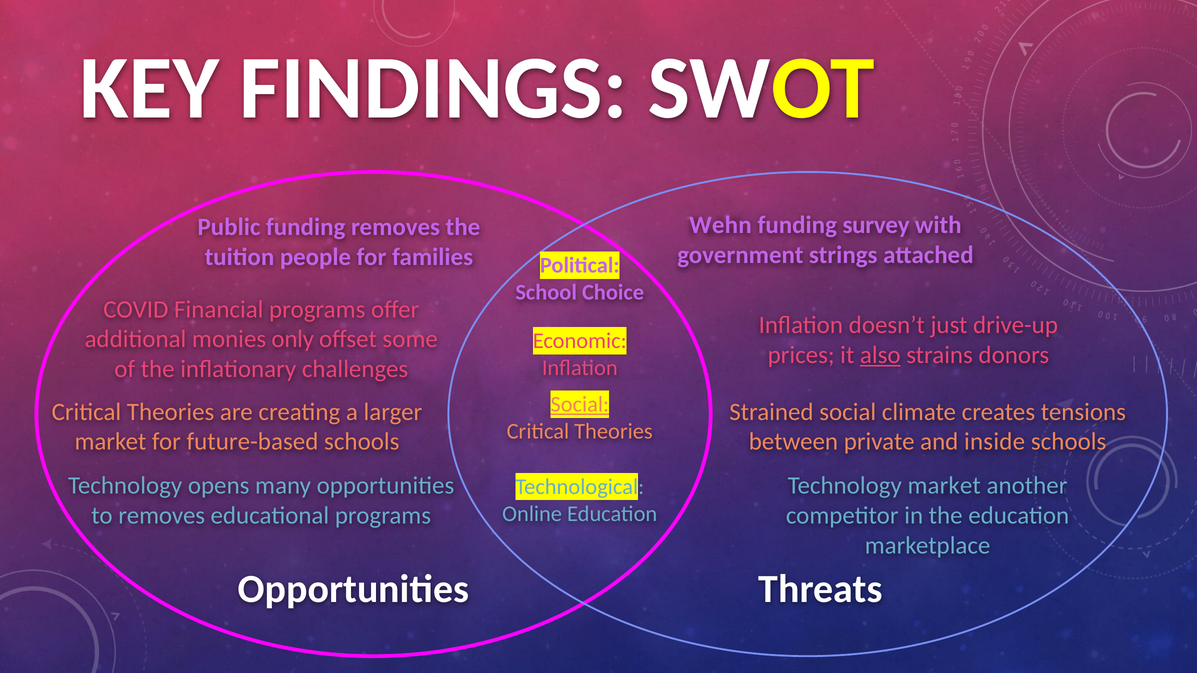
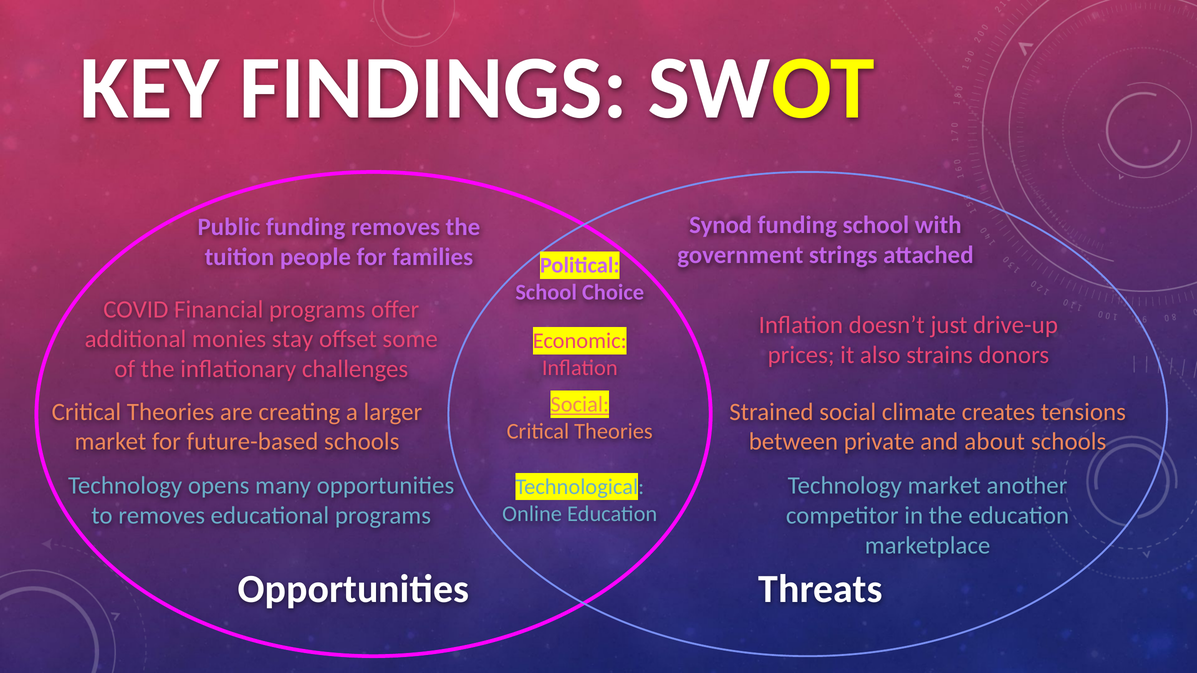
Wehn: Wehn -> Synod
funding survey: survey -> school
only: only -> stay
also underline: present -> none
inside: inside -> about
